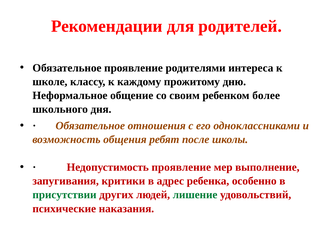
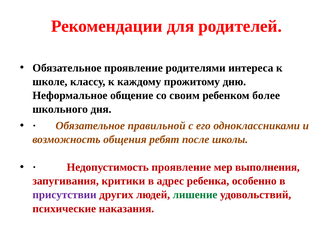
отношения: отношения -> правильной
выполнение: выполнение -> выполнения
присутствии colour: green -> purple
